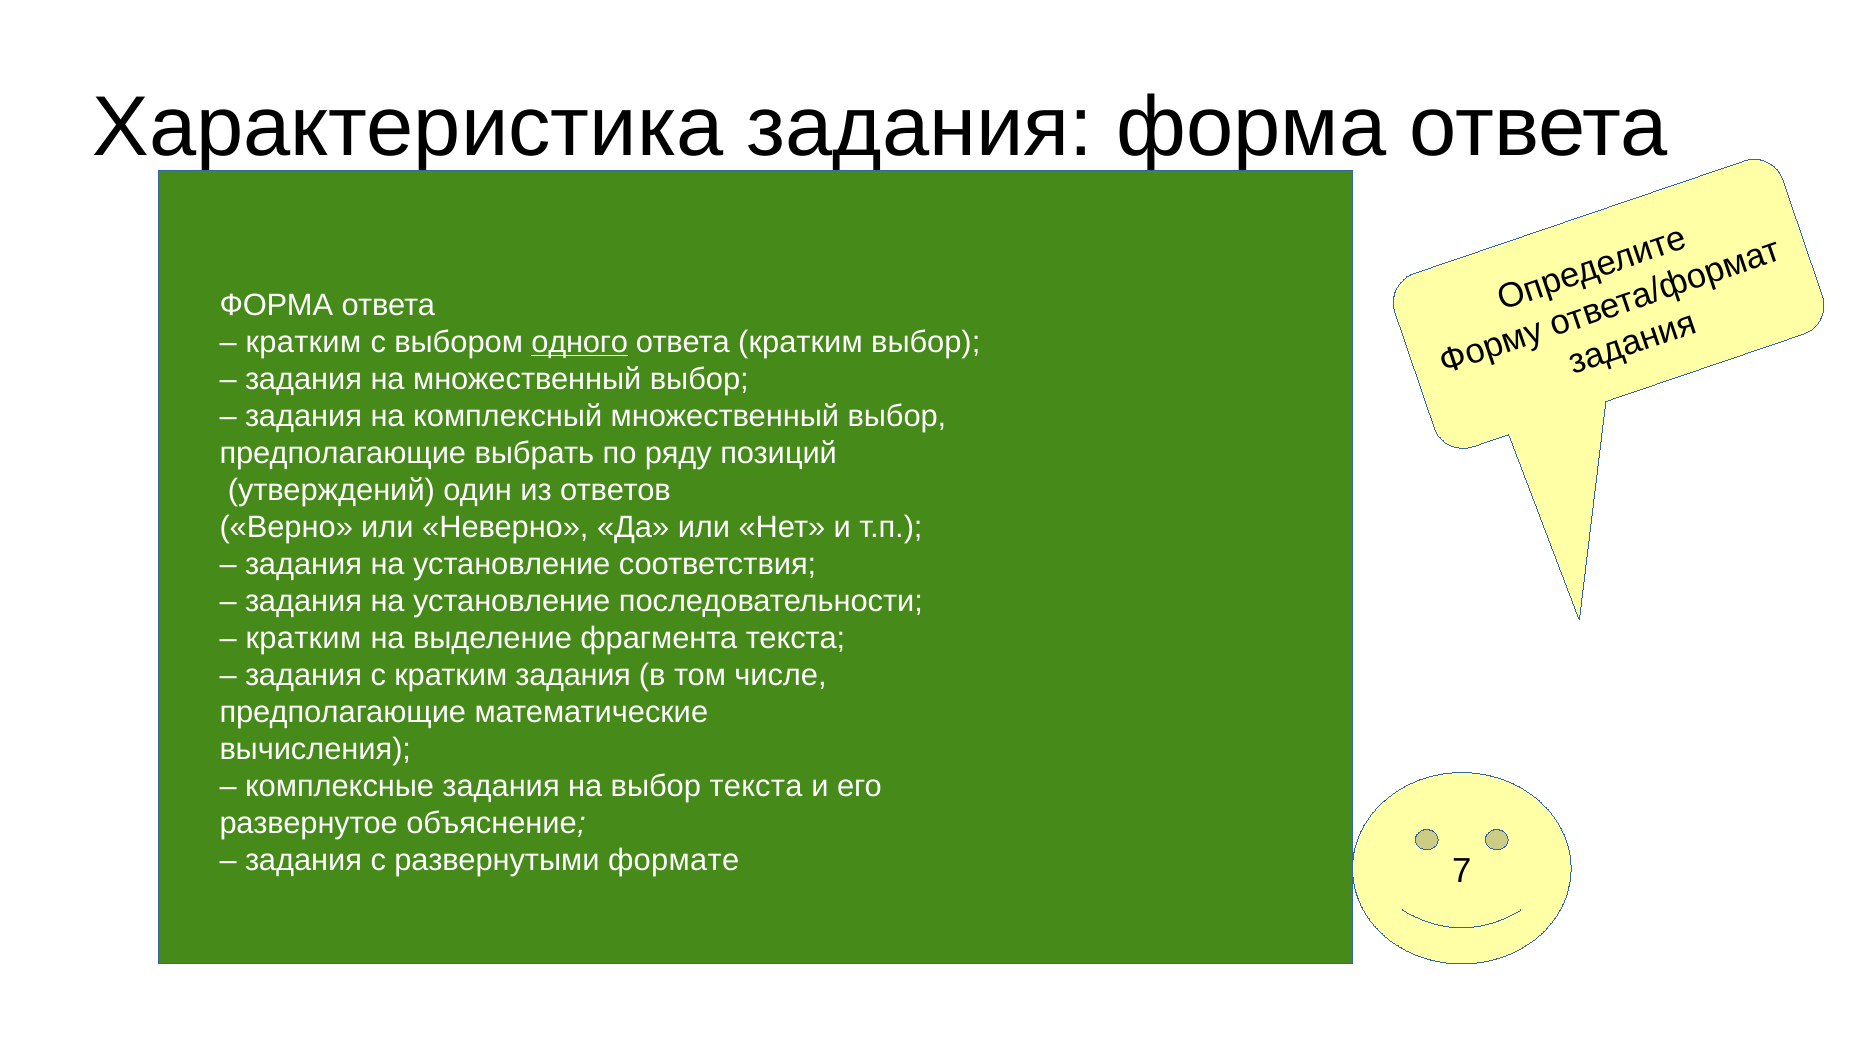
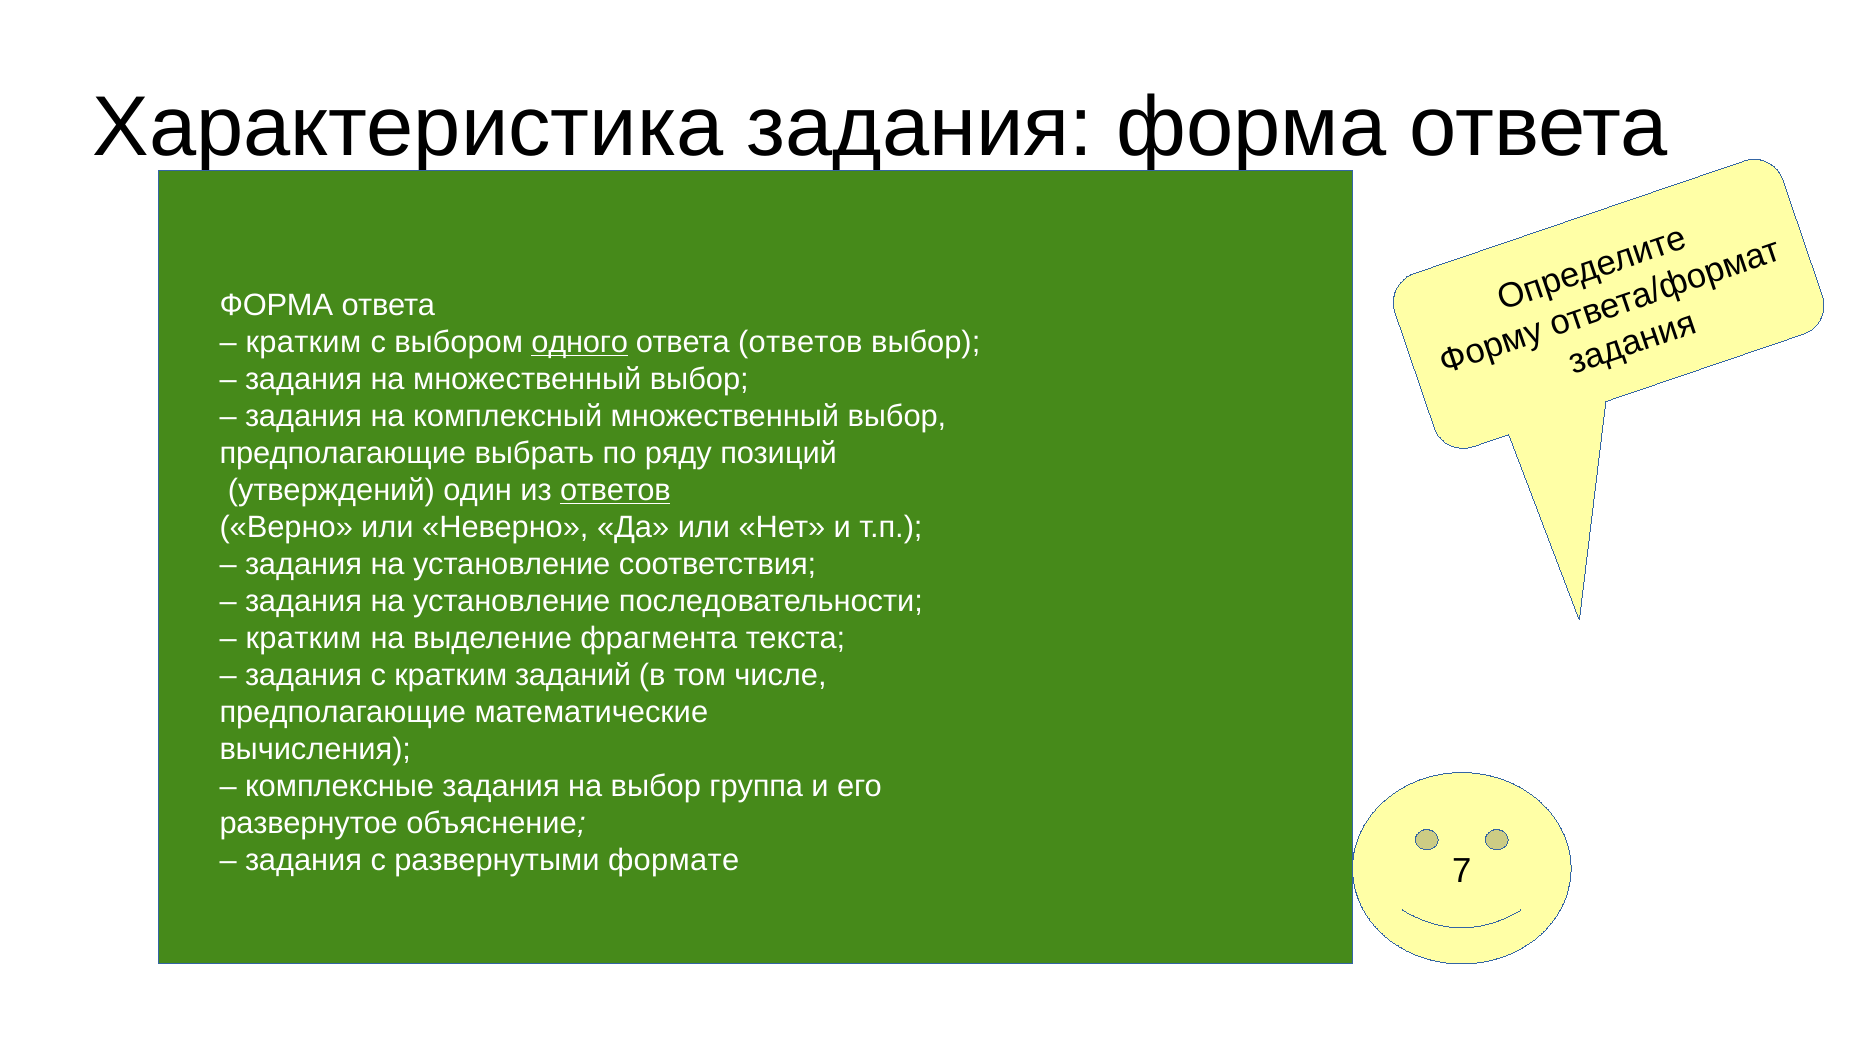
ответа кратким: кратким -> ответов
ответов at (615, 490) underline: none -> present
кратким задания: задания -> заданий
выбор текста: текста -> группа
